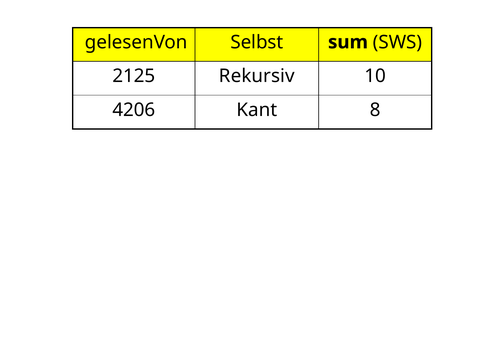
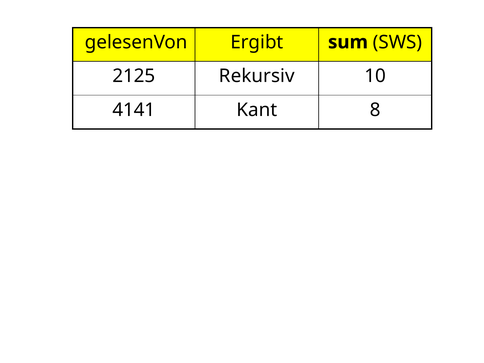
Selbst: Selbst -> Ergibt
4206: 4206 -> 4141
